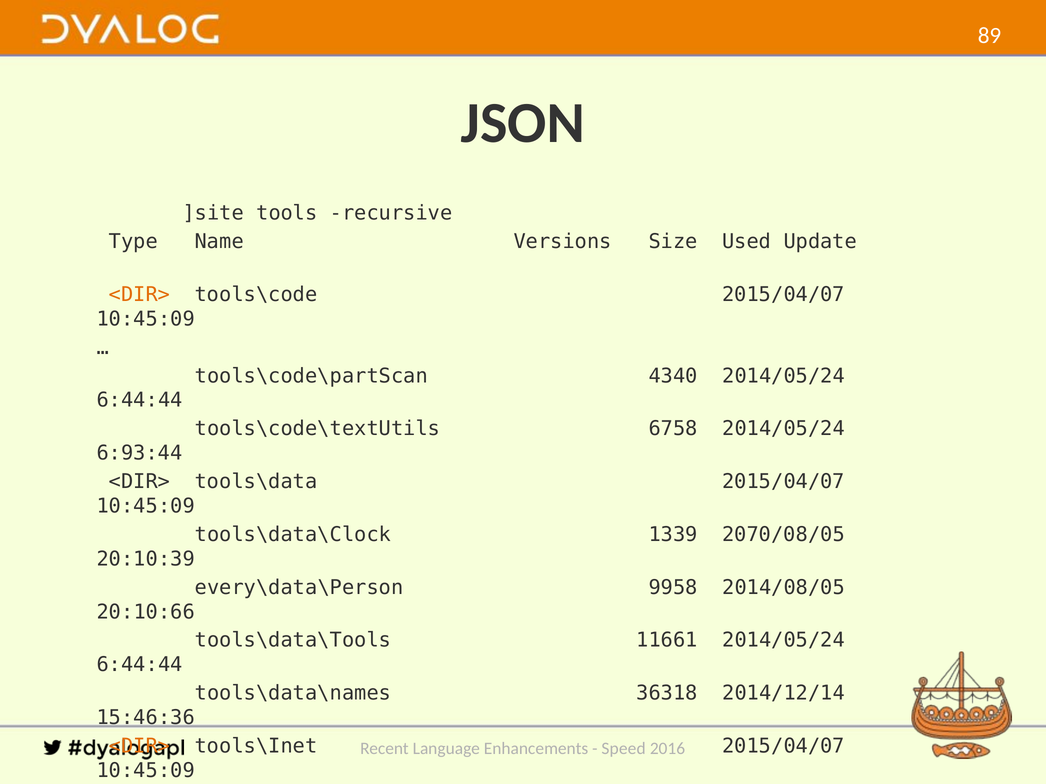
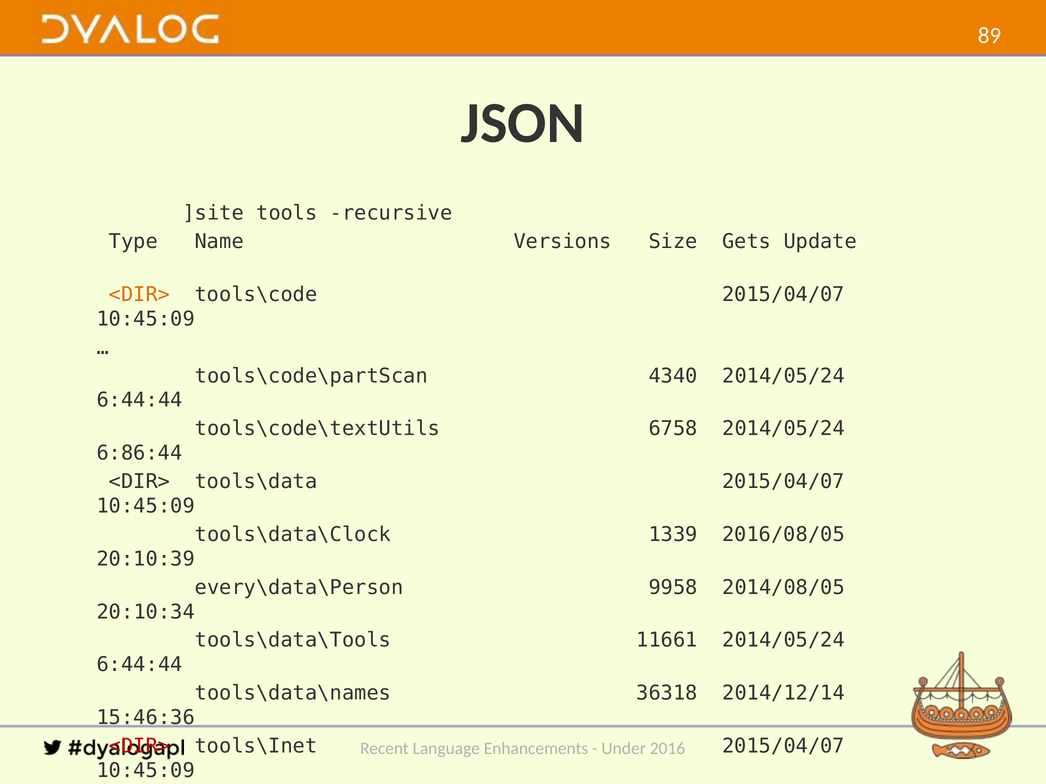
Used: Used -> Gets
6:93:44: 6:93:44 -> 6:86:44
2070/08/05: 2070/08/05 -> 2016/08/05
20:10:66: 20:10:66 -> 20:10:34
<DIR> at (140, 747) colour: orange -> red
Speed: Speed -> Under
